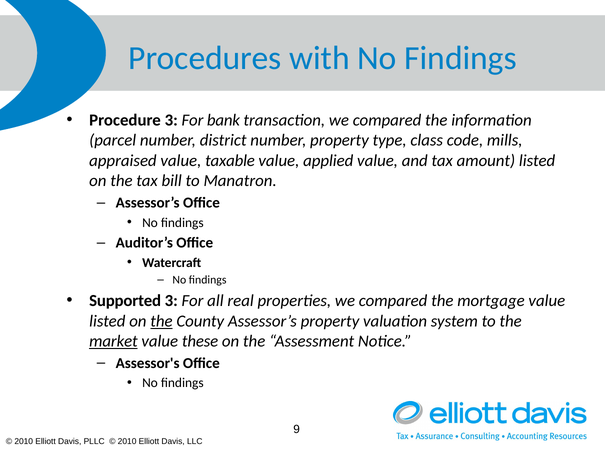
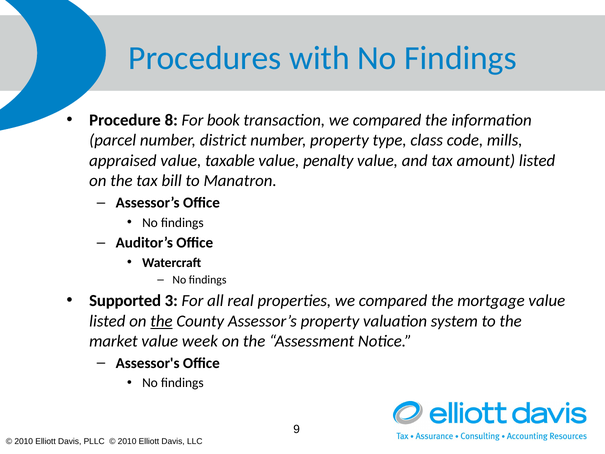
Procedure 3: 3 -> 8
bank: bank -> book
applied: applied -> penalty
market underline: present -> none
these: these -> week
